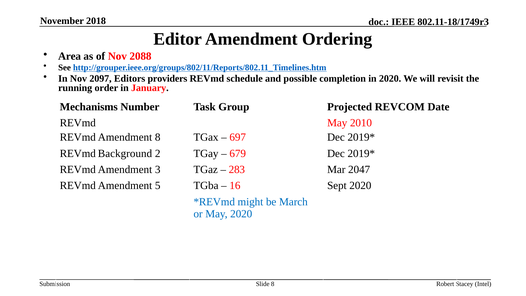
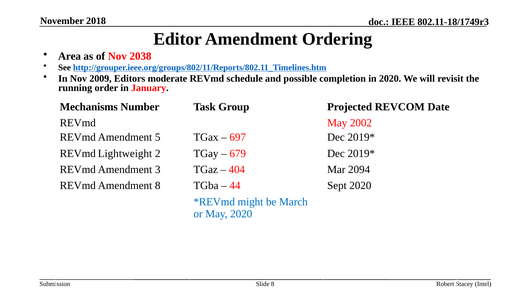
2088: 2088 -> 2038
2097: 2097 -> 2009
providers: providers -> moderate
2010: 2010 -> 2002
Amendment 8: 8 -> 5
Background: Background -> Lightweight
283: 283 -> 404
2047: 2047 -> 2094
Amendment 5: 5 -> 8
16: 16 -> 44
